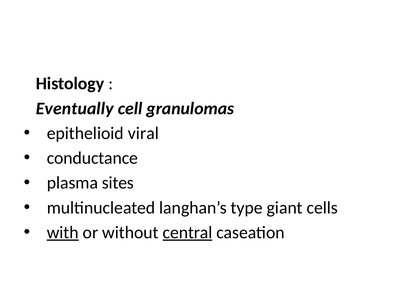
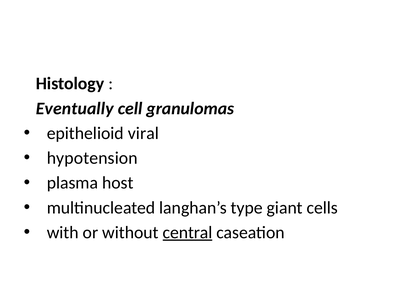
conductance: conductance -> hypotension
sites: sites -> host
with underline: present -> none
